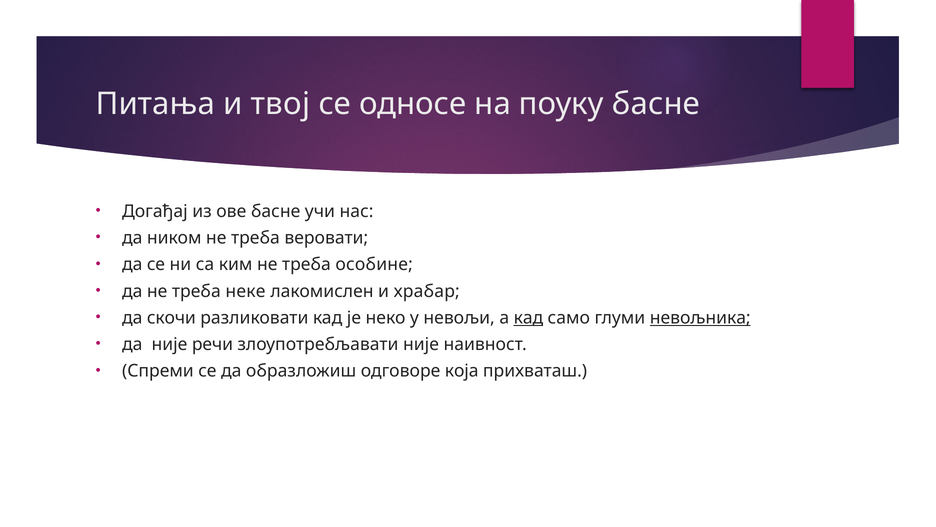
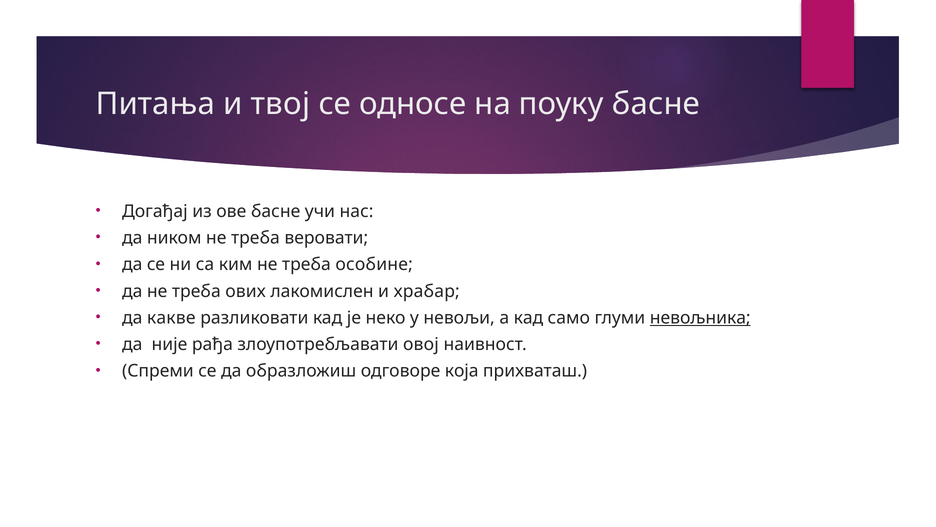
неке: неке -> ових
скочи: скочи -> какве
кад at (528, 318) underline: present -> none
речи: речи -> рађа
злоупотребљавати није: није -> овој
